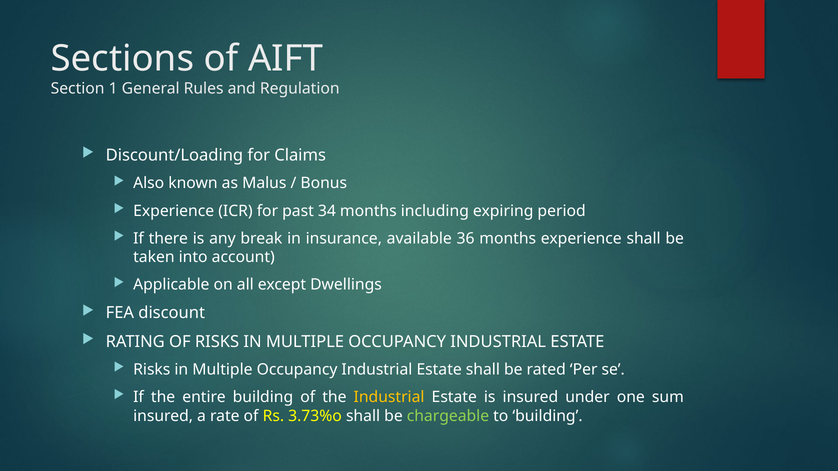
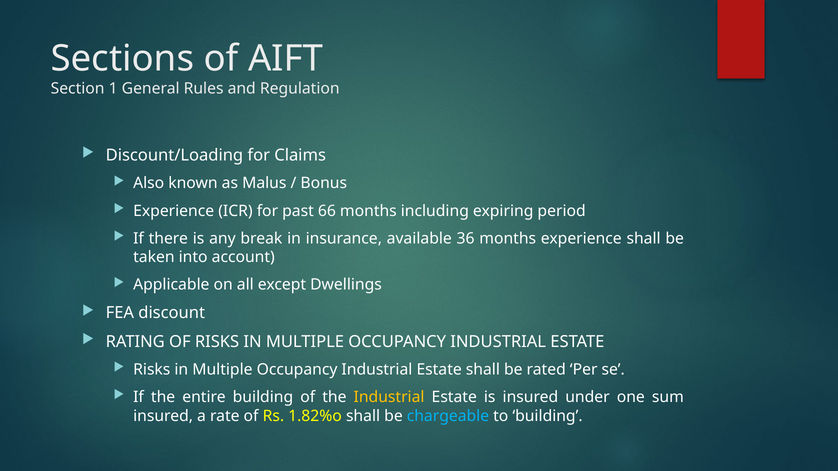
34: 34 -> 66
3.73%o: 3.73%o -> 1.82%o
chargeable colour: light green -> light blue
